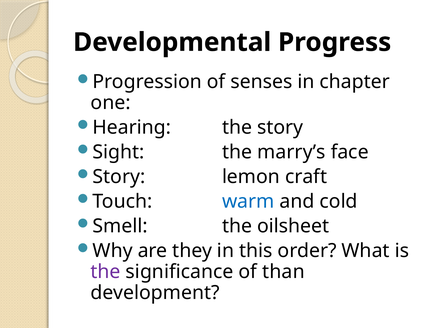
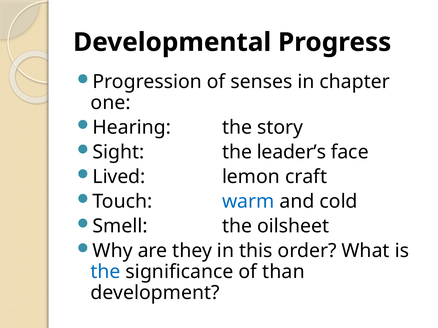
marry’s: marry’s -> leader’s
Story at (119, 177): Story -> Lived
the at (106, 272) colour: purple -> blue
